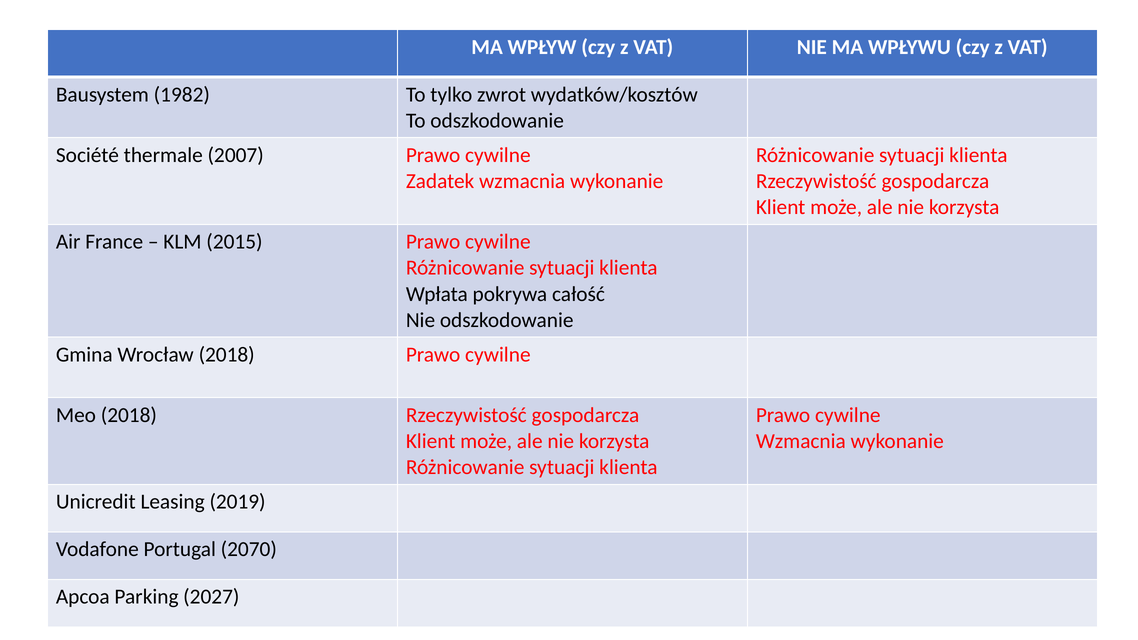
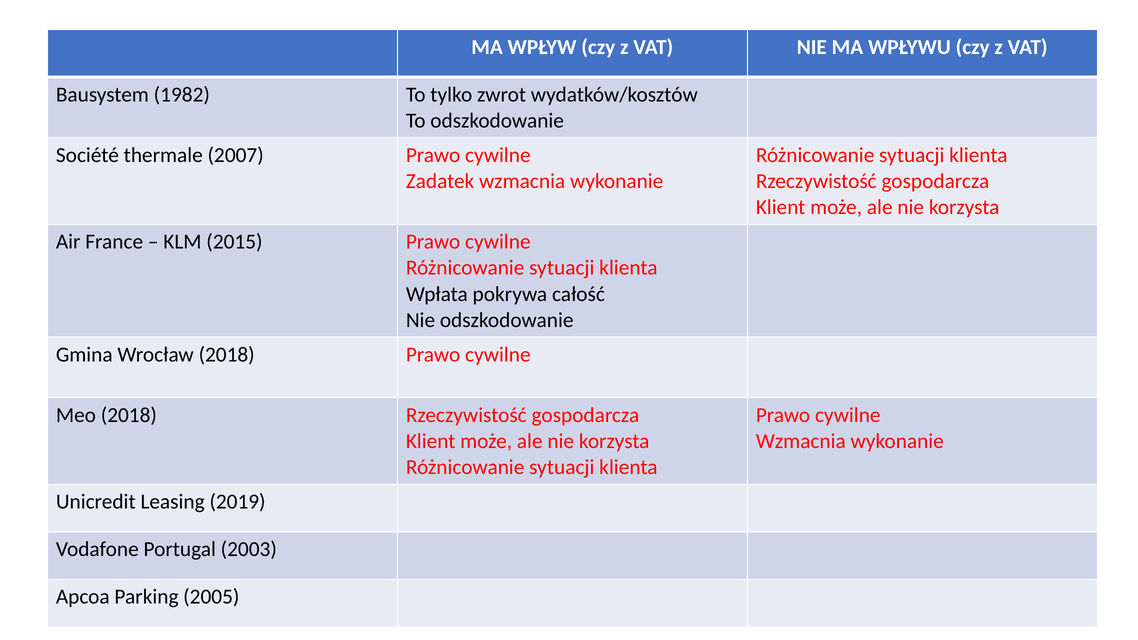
2070: 2070 -> 2003
2027: 2027 -> 2005
